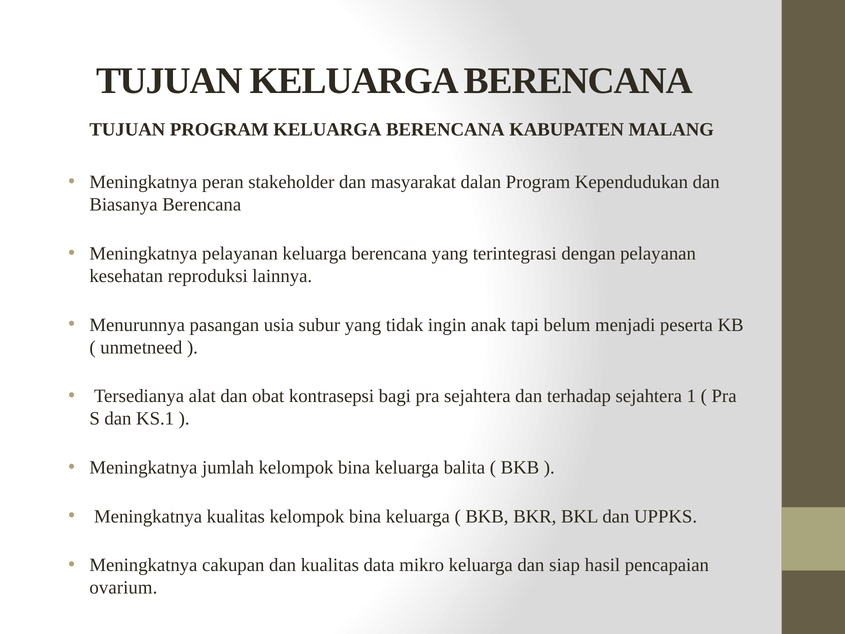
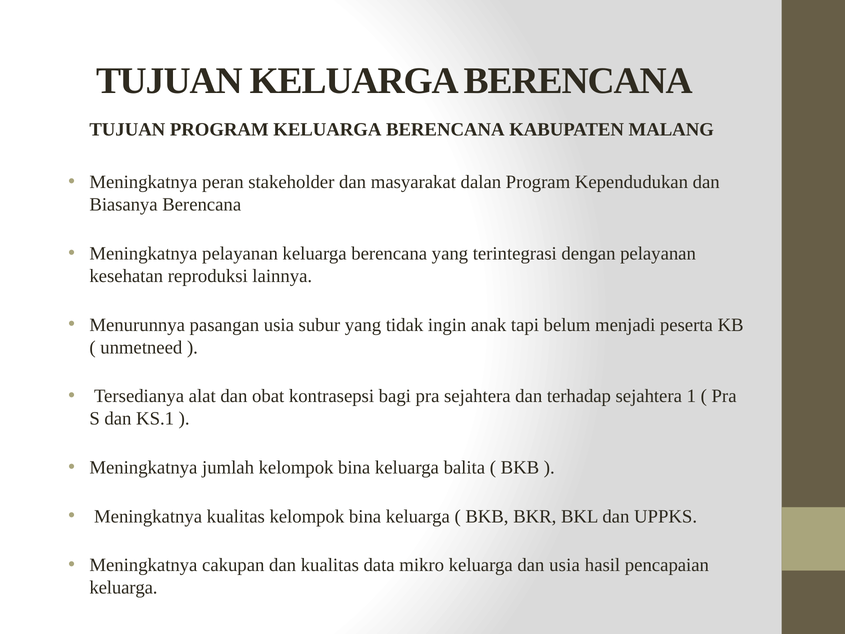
dan siap: siap -> usia
ovarium at (123, 587): ovarium -> keluarga
